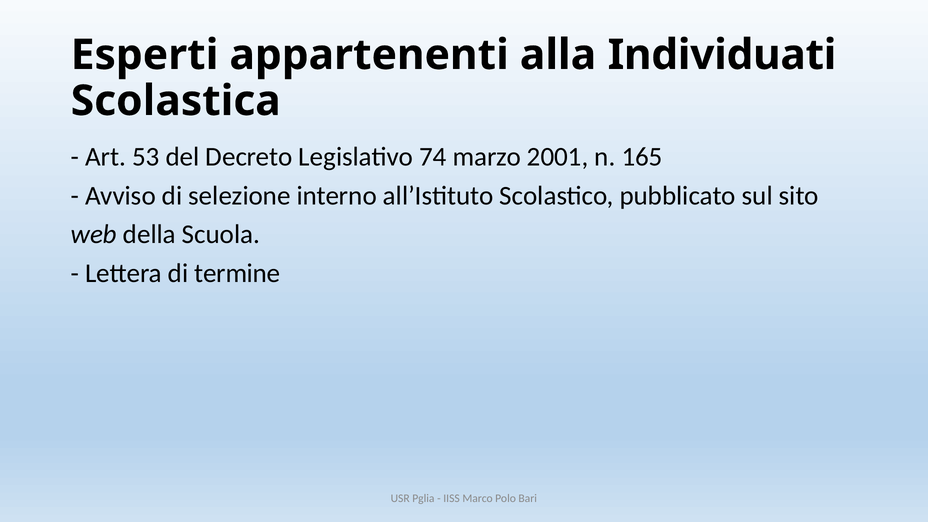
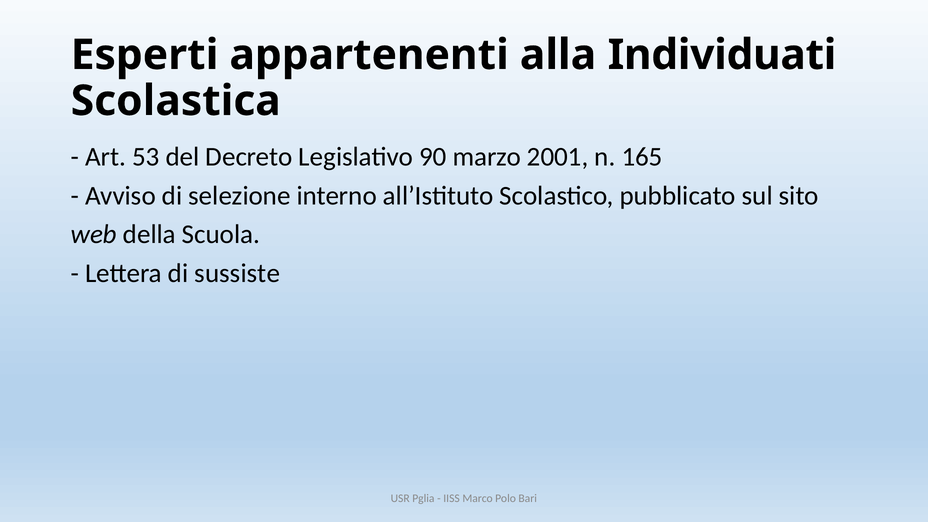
74: 74 -> 90
termine: termine -> sussiste
